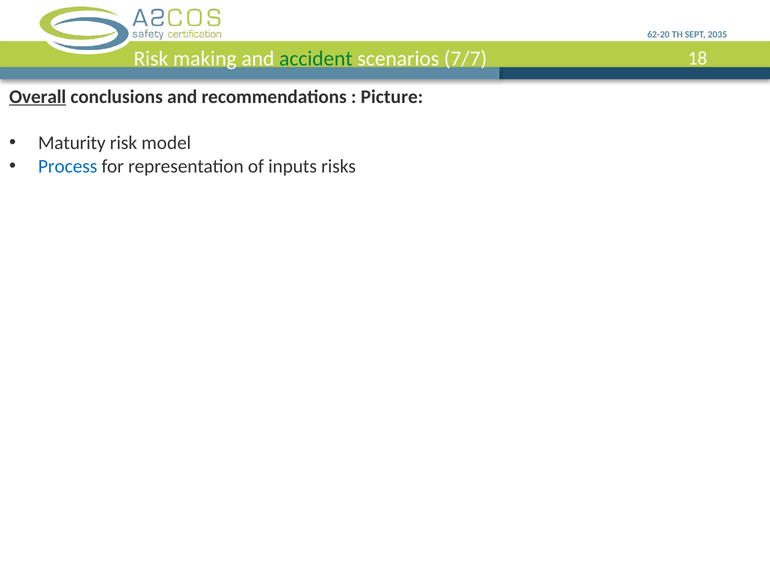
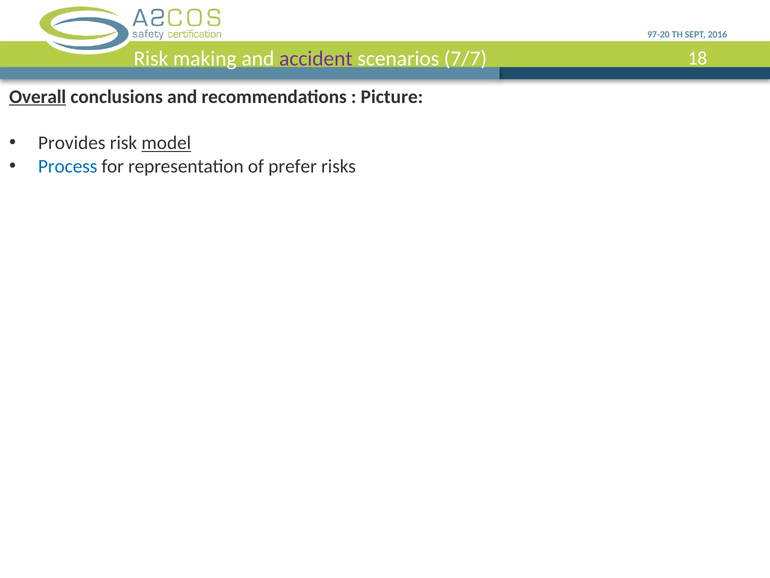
62-20: 62-20 -> 97-20
2035: 2035 -> 2016
accident colour: green -> purple
Maturity: Maturity -> Provides
model underline: none -> present
inputs: inputs -> prefer
